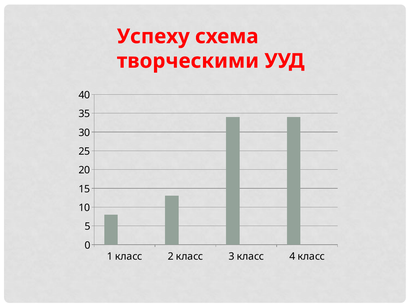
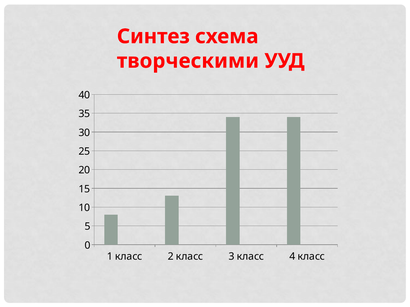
Успеху: Успеху -> Синтез
